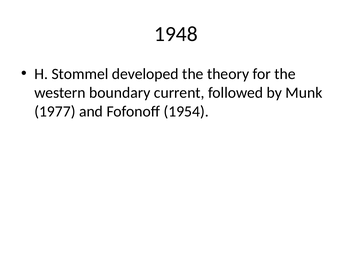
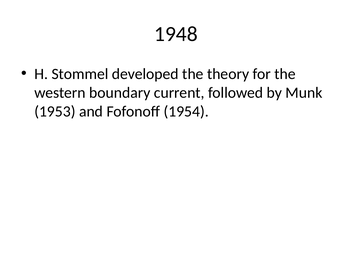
1977: 1977 -> 1953
